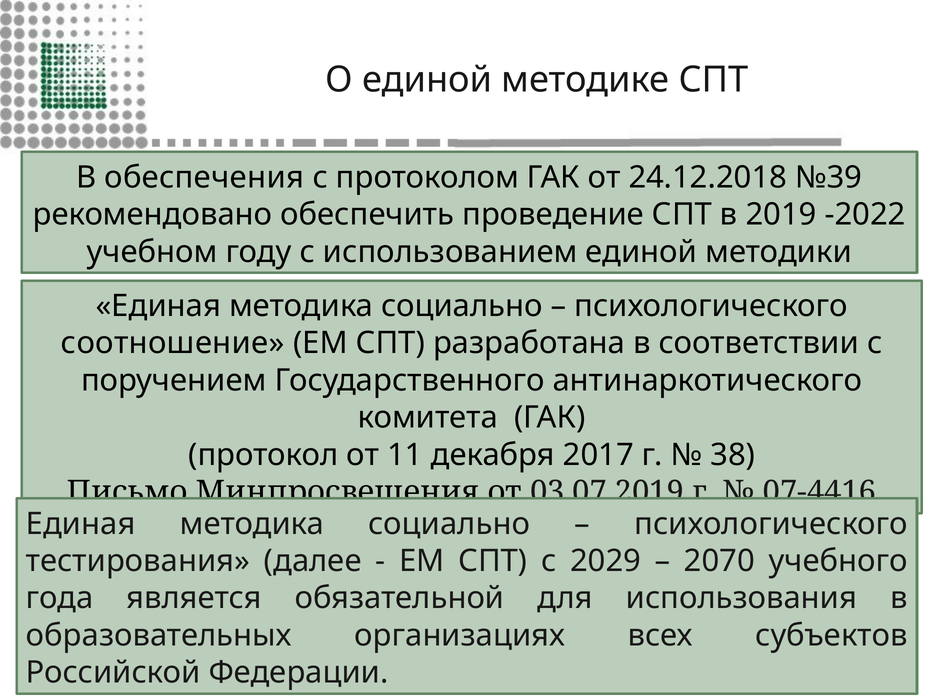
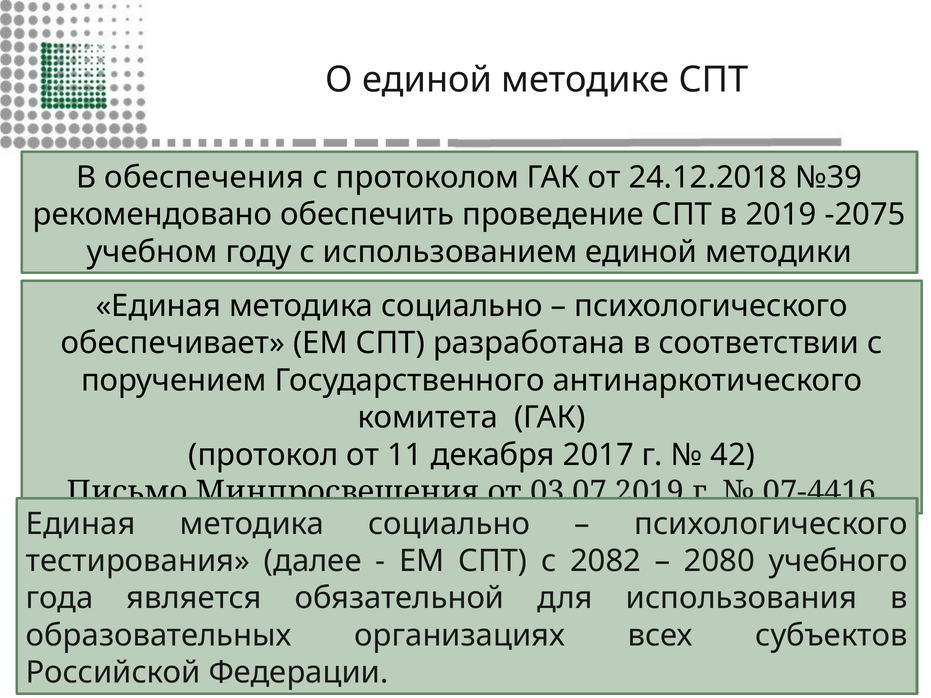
-2022: -2022 -> -2075
соотношение: соотношение -> обеспечивает
38: 38 -> 42
2029: 2029 -> 2082
2070: 2070 -> 2080
